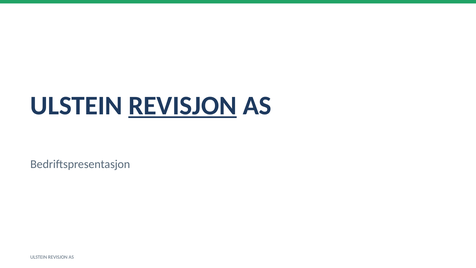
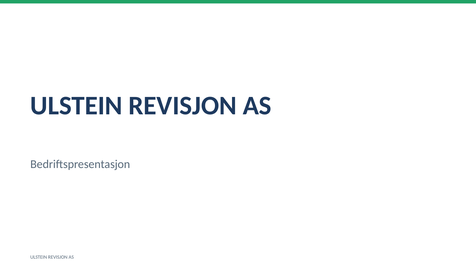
REVISJON at (183, 106) underline: present -> none
